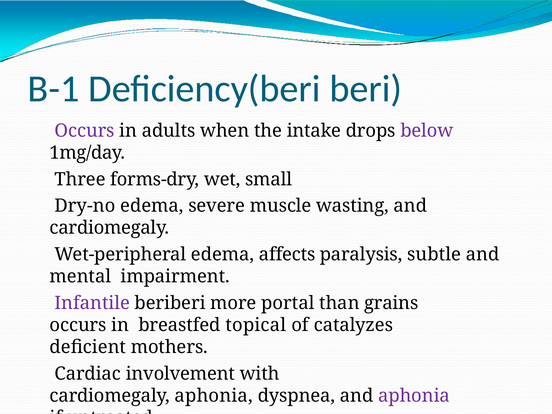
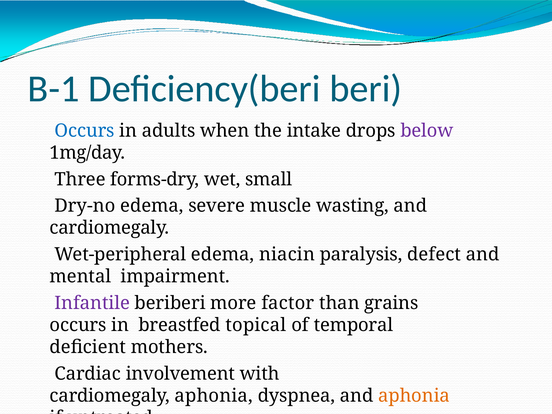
Occurs at (85, 131) colour: purple -> blue
affects: affects -> niacin
subtle: subtle -> defect
portal: portal -> factor
catalyzes: catalyzes -> temporal
aphonia at (414, 396) colour: purple -> orange
